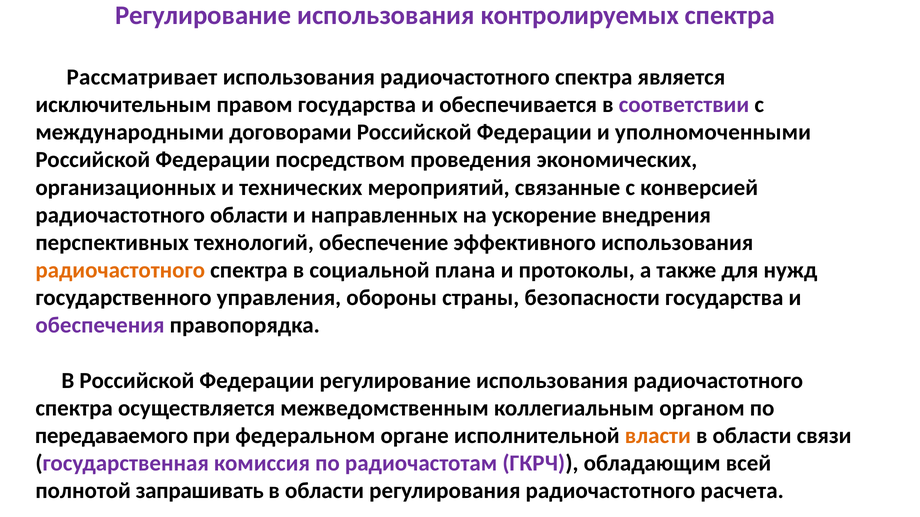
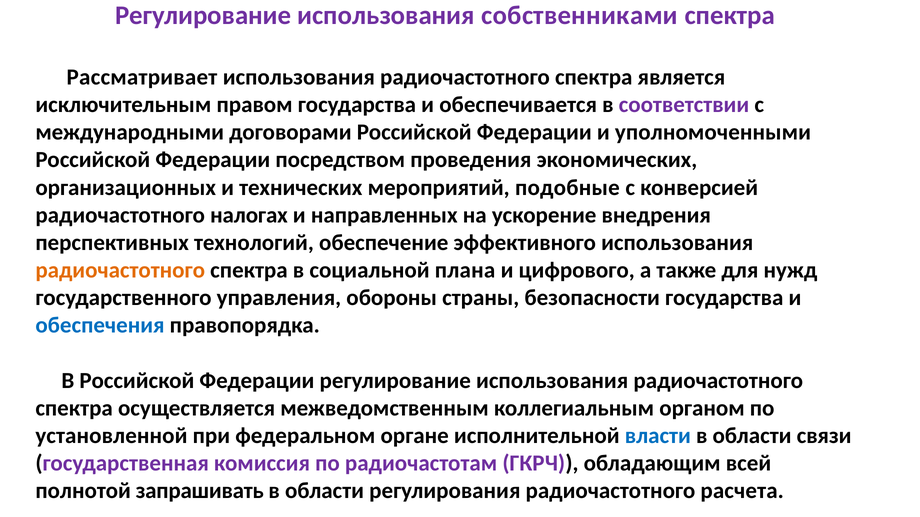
контролируемых: контролируемых -> собственниками
связанные: связанные -> подобные
радиочастотного области: области -> налогах
протоколы: протоколы -> цифрового
обеспечения colour: purple -> blue
передаваемого: передаваемого -> установленной
власти colour: orange -> blue
